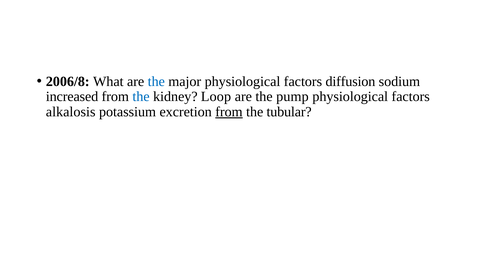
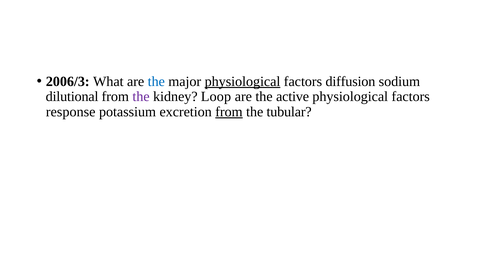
2006/8: 2006/8 -> 2006/3
physiological at (243, 82) underline: none -> present
increased: increased -> dilutional
the at (141, 97) colour: blue -> purple
pump: pump -> active
alkalosis: alkalosis -> response
